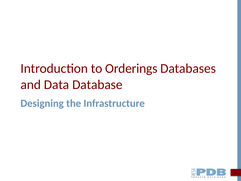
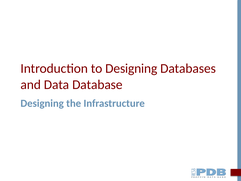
to Orderings: Orderings -> Designing
